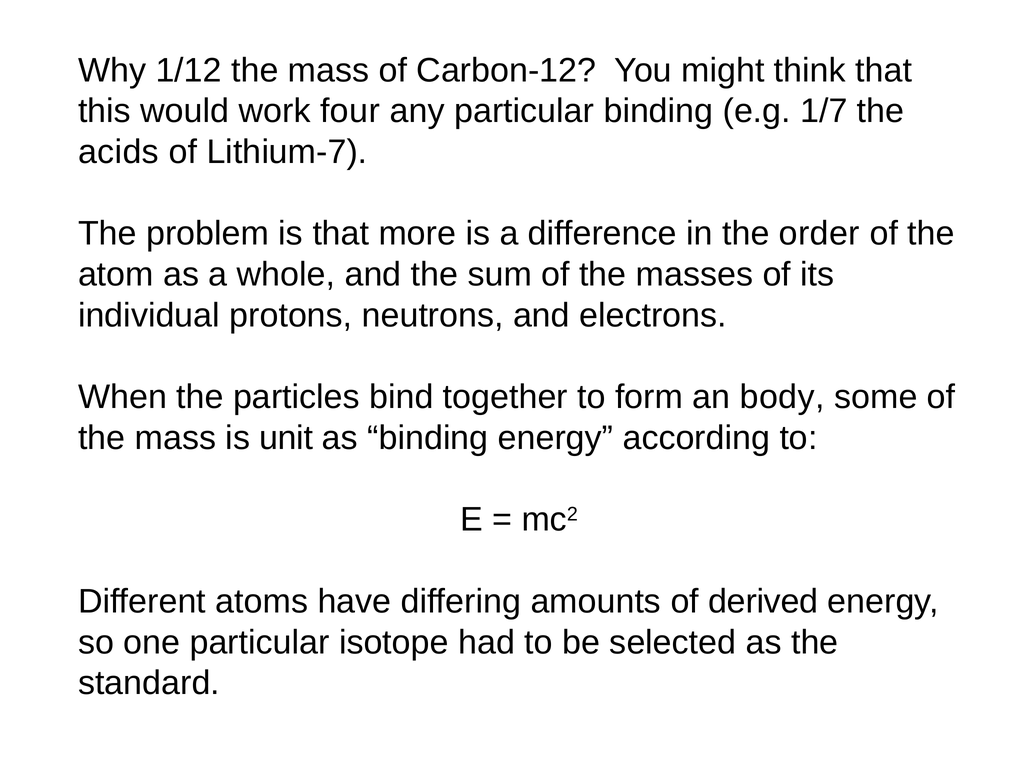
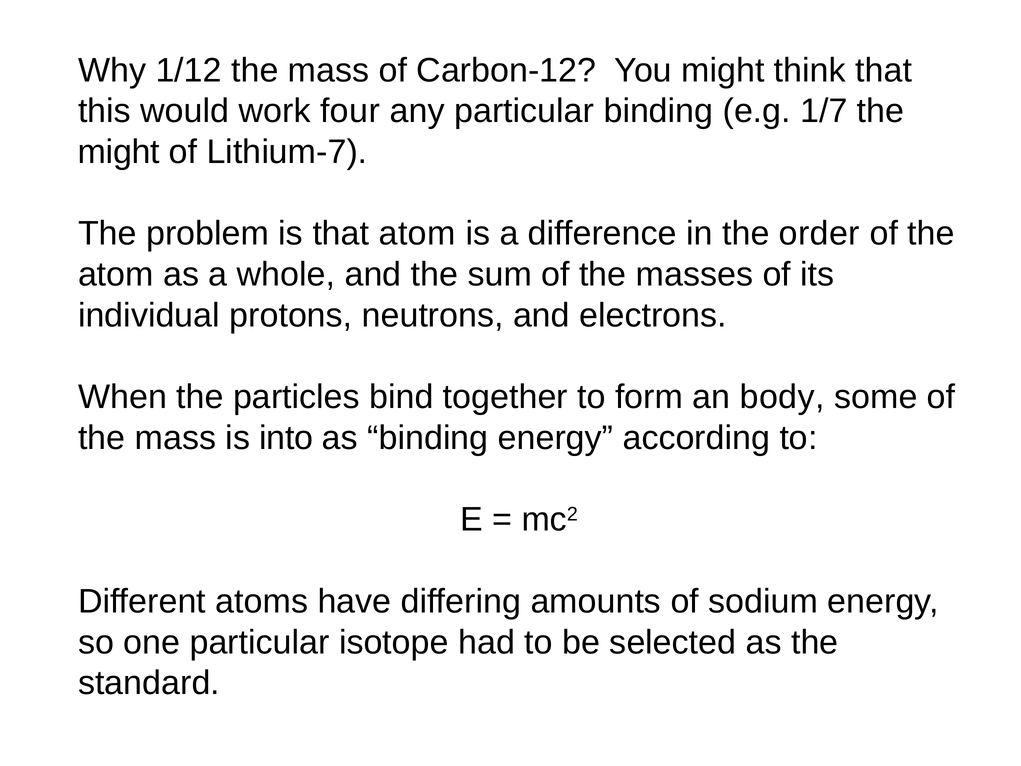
acids at (119, 152): acids -> might
that more: more -> atom
unit: unit -> into
derived: derived -> sodium
